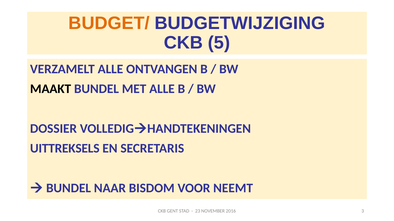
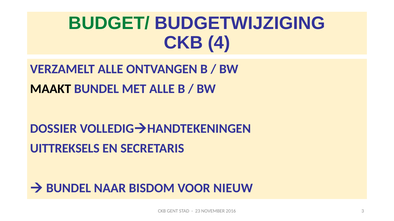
BUDGET/ colour: orange -> green
5: 5 -> 4
NEEMT: NEEMT -> NIEUW
